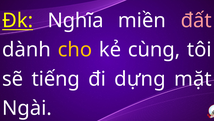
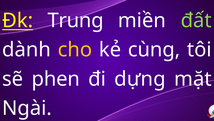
Nghĩa: Nghĩa -> Trung
đất colour: pink -> light green
tiếng: tiếng -> phen
